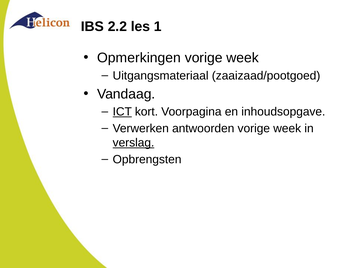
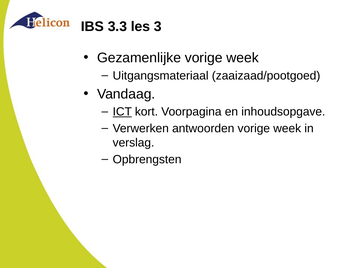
2.2: 2.2 -> 3.3
1: 1 -> 3
Opmerkingen: Opmerkingen -> Gezamenlijke
verslag underline: present -> none
